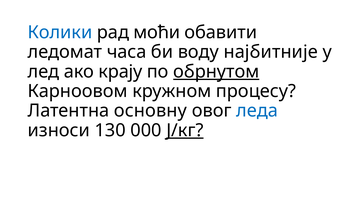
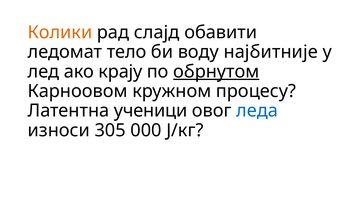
Колики colour: blue -> orange
моћи: моћи -> слајд
часа: часа -> тело
основну: основну -> ученици
130: 130 -> 305
Ј/кг underline: present -> none
